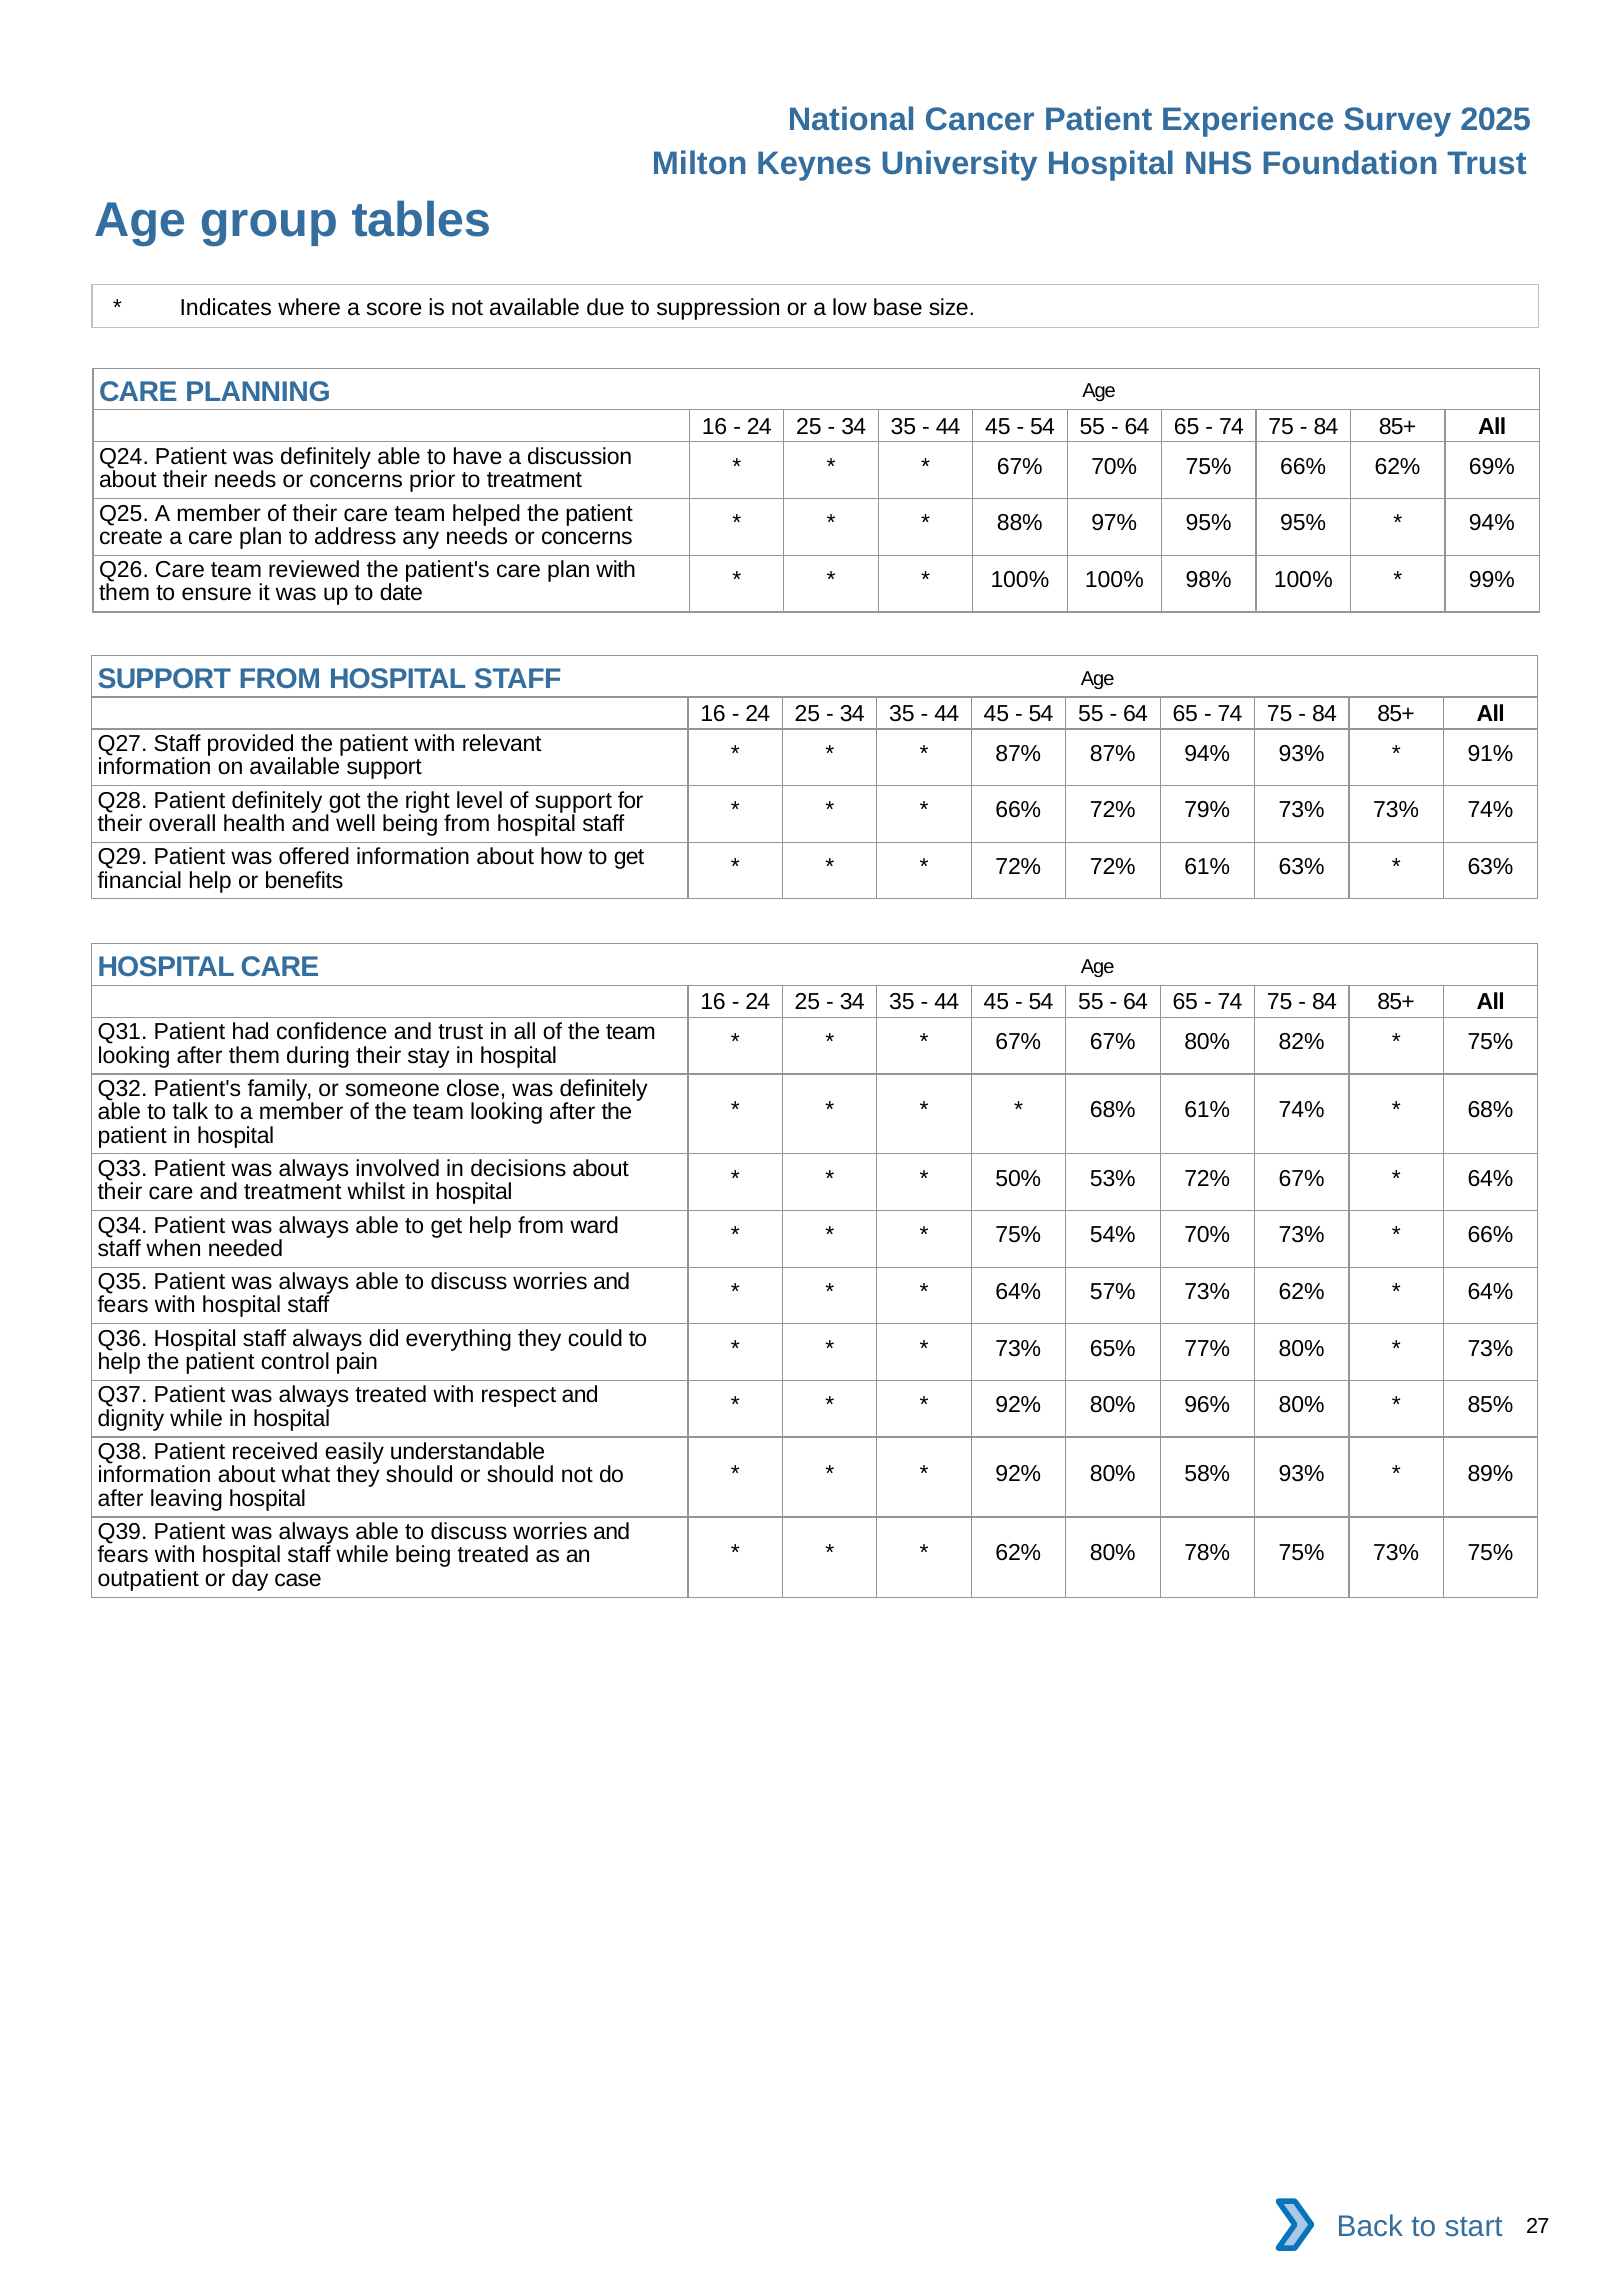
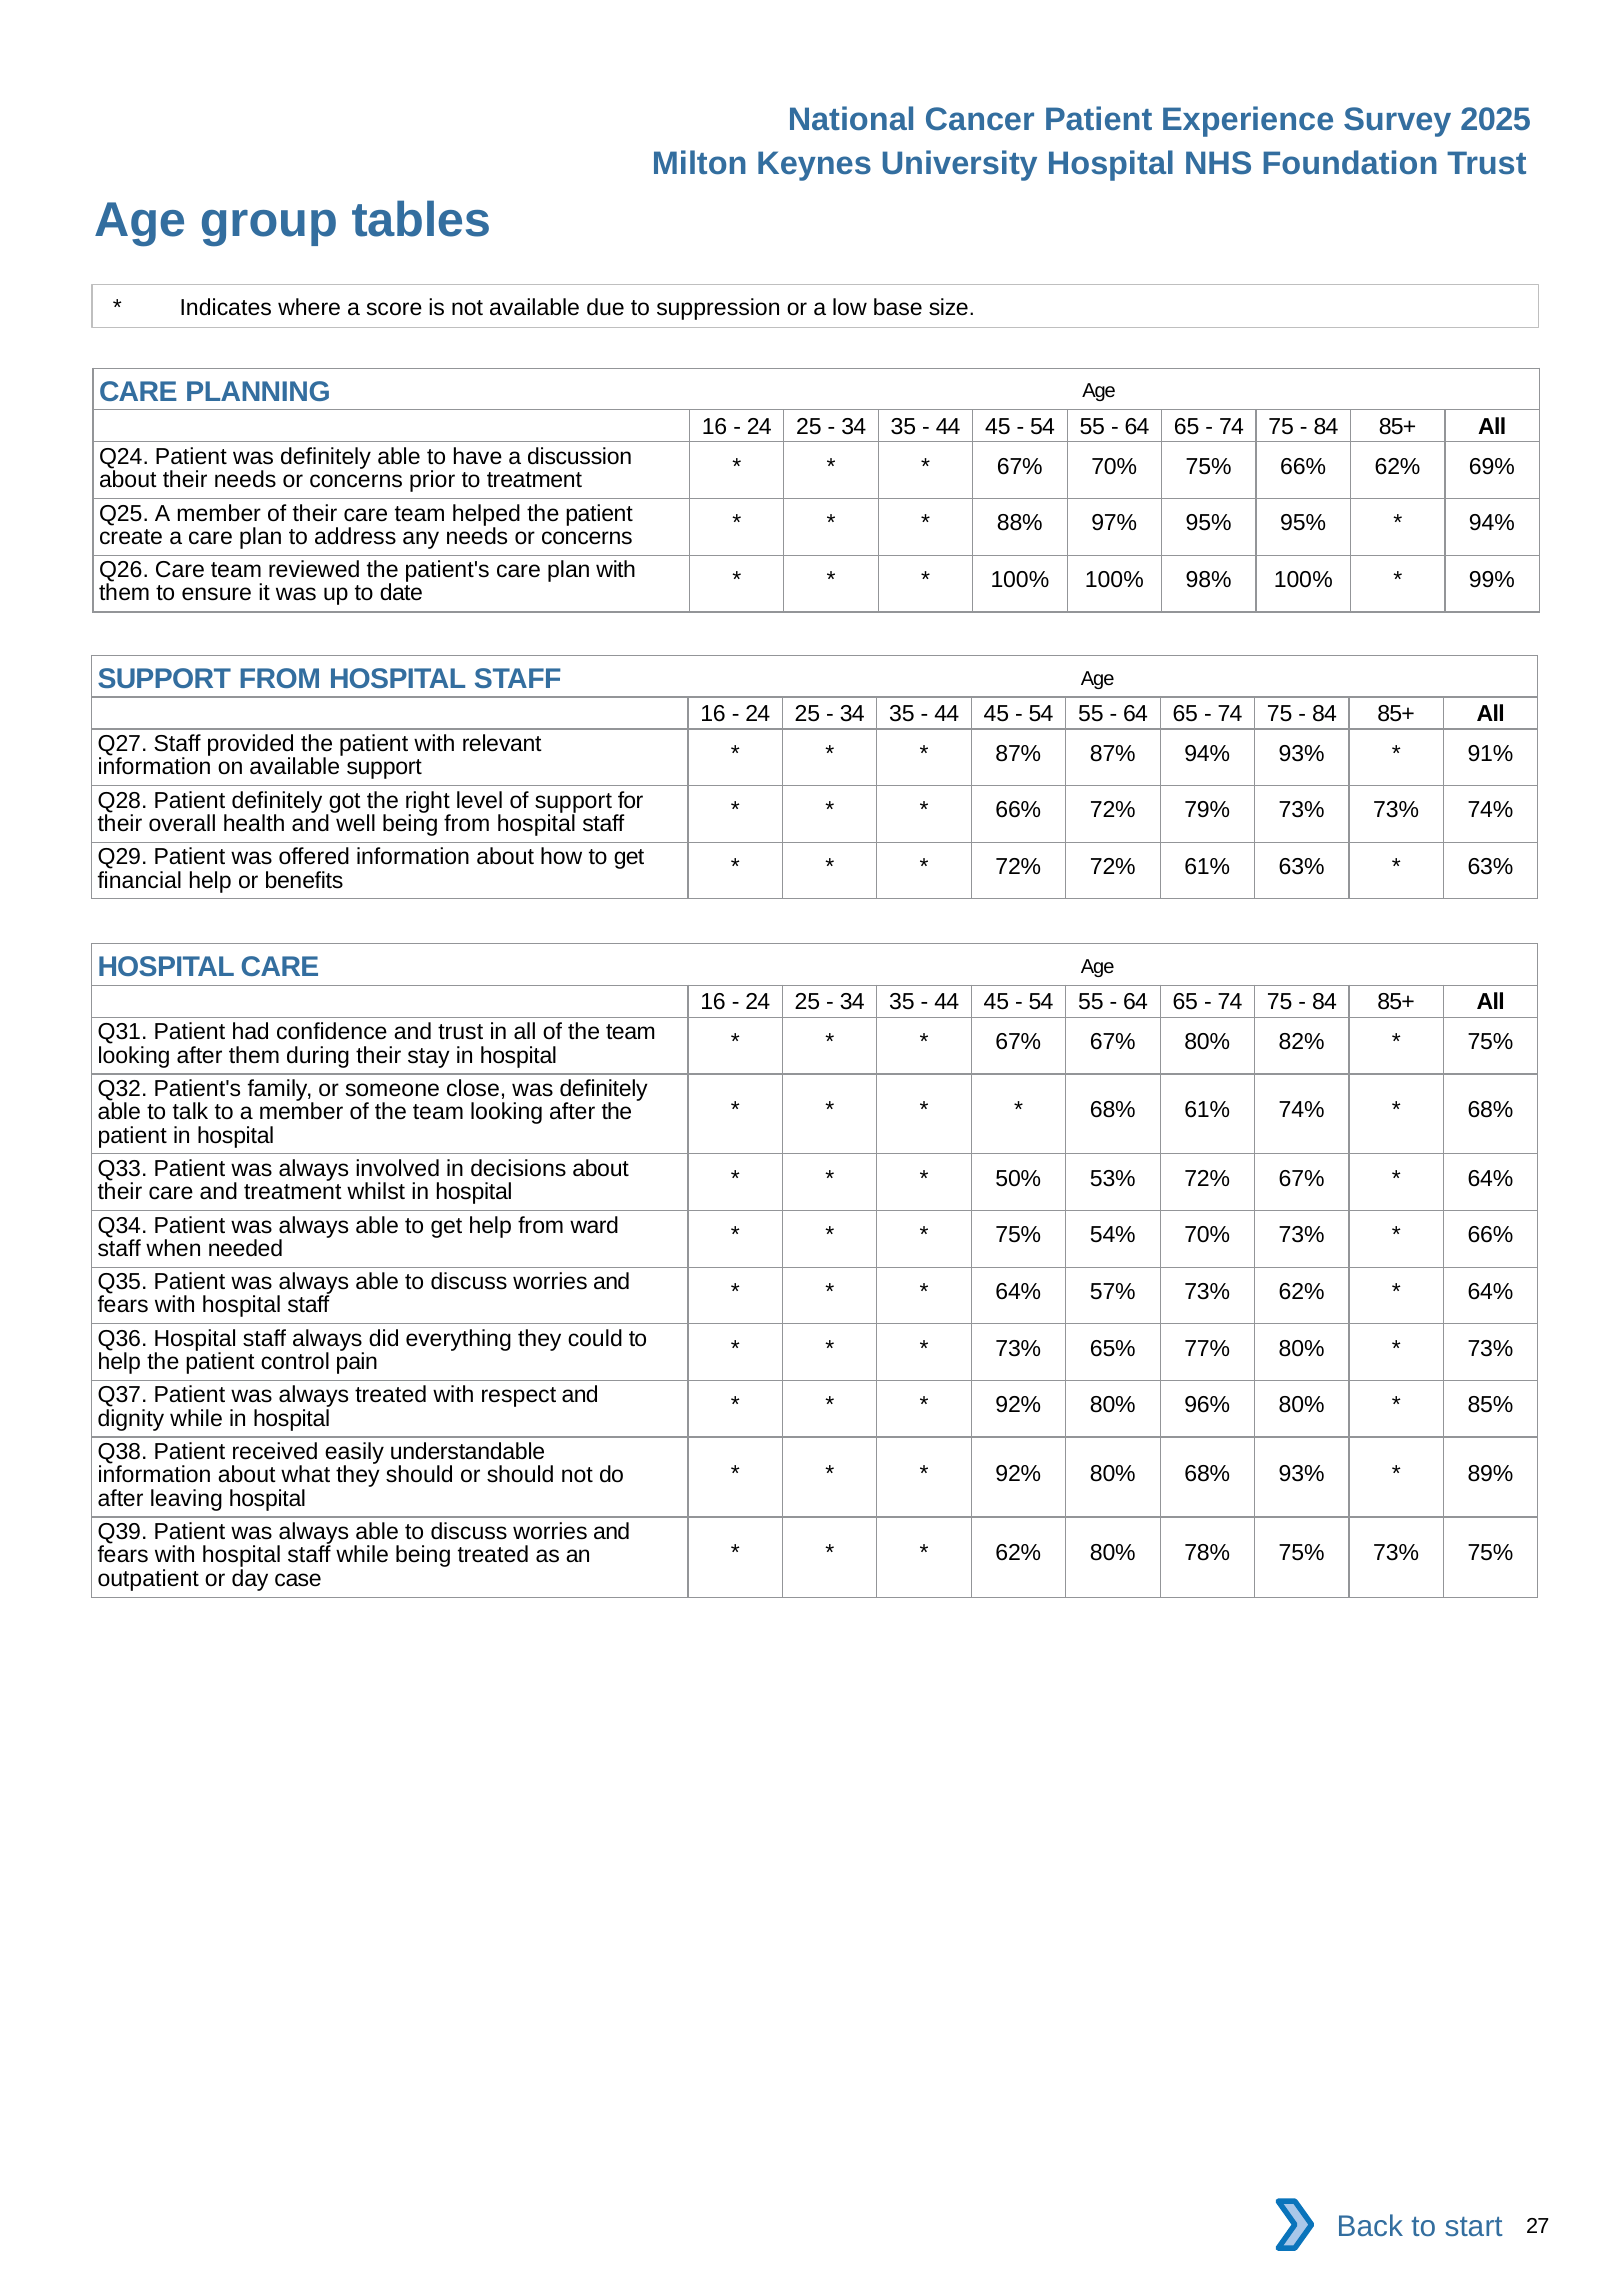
80% 58%: 58% -> 68%
